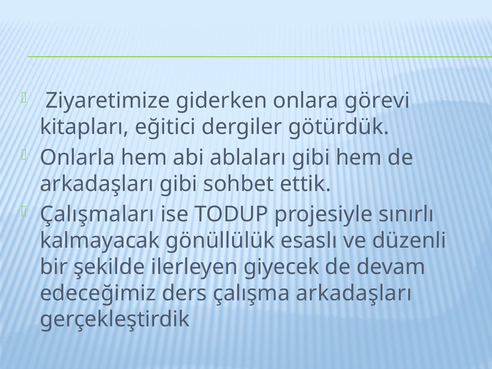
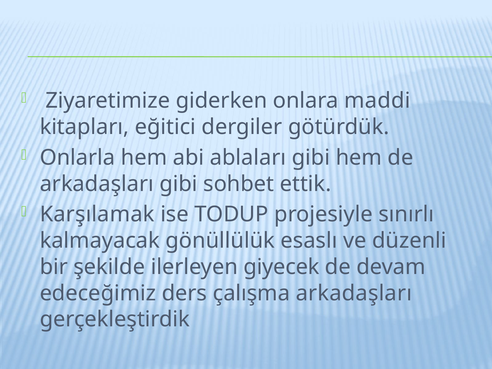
görevi: görevi -> maddi
Çalışmaları: Çalışmaları -> Karşılamak
